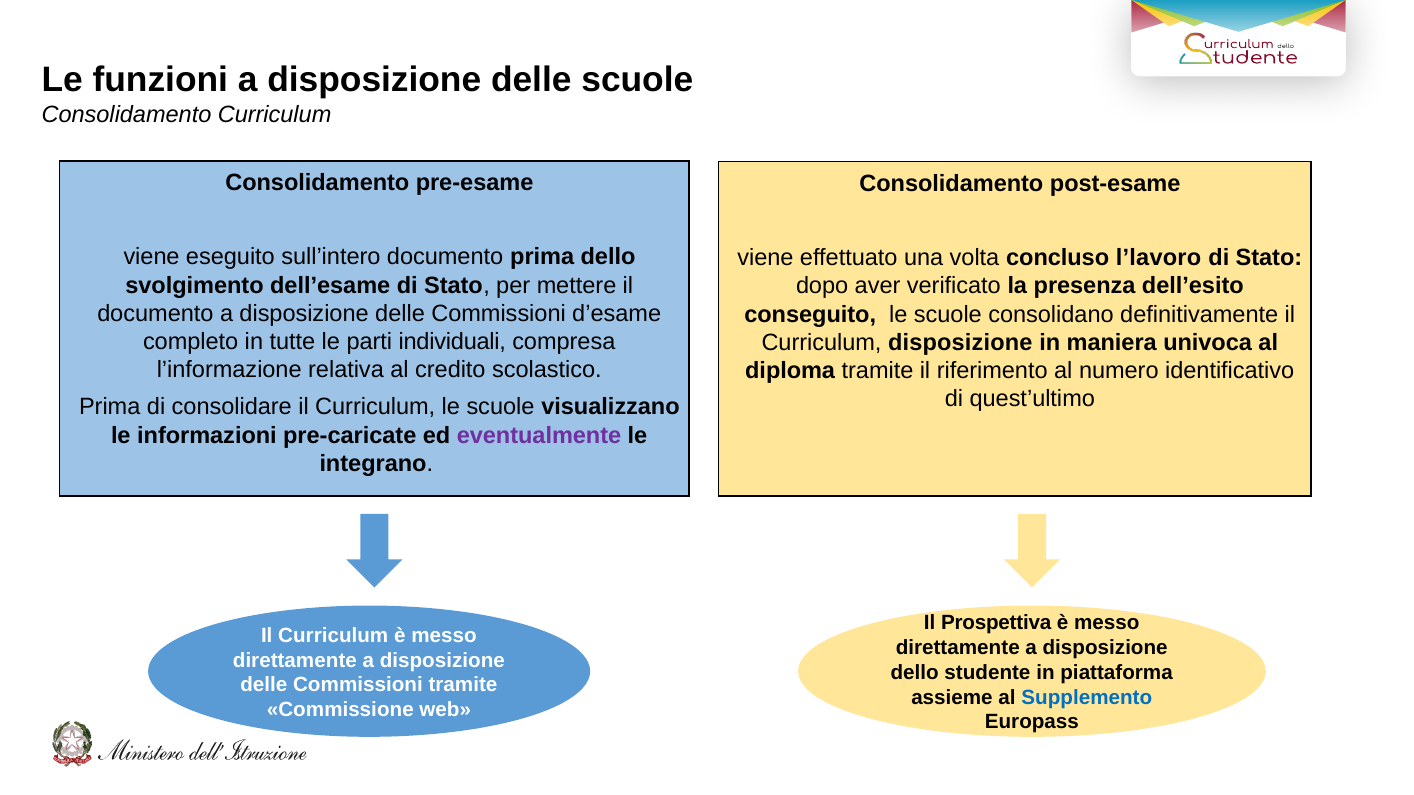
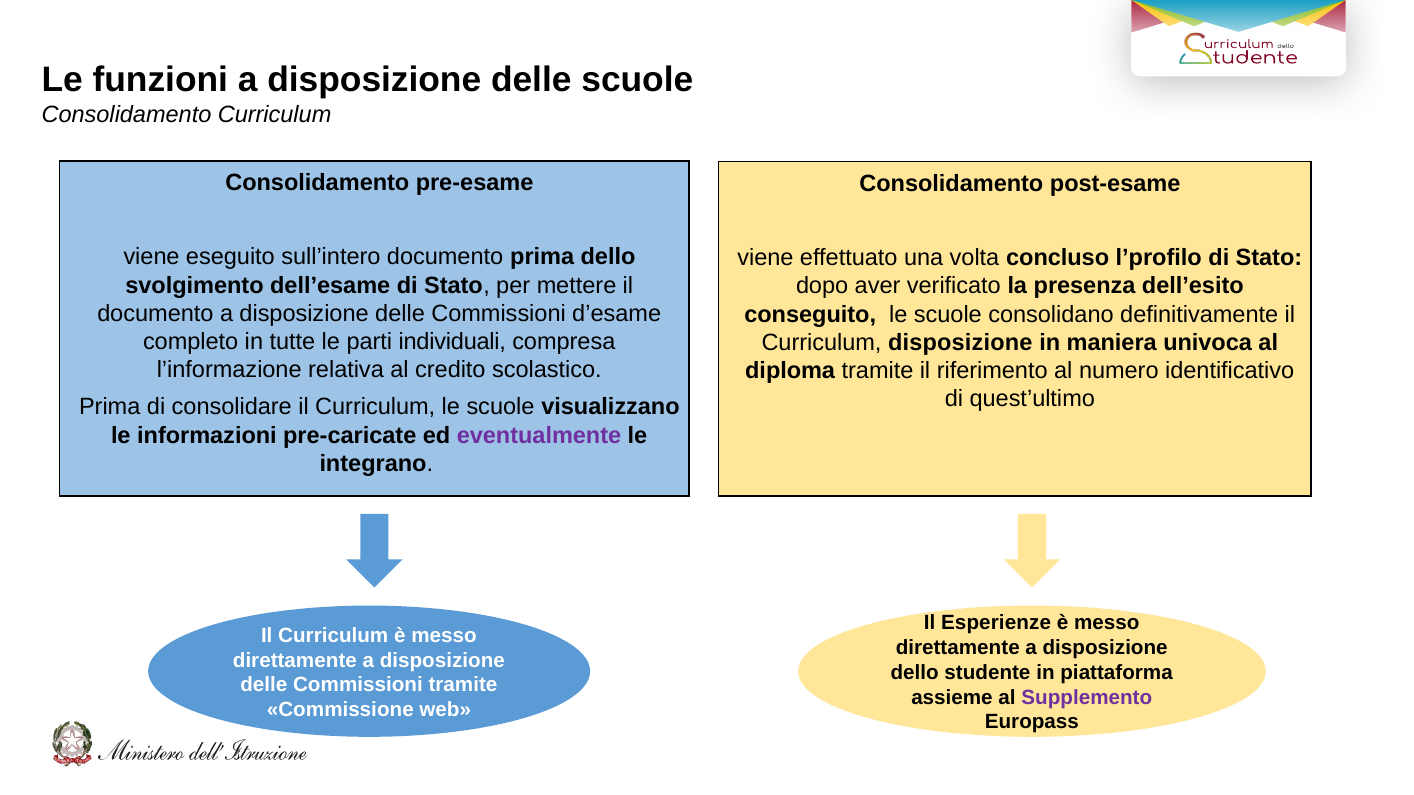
l’lavoro: l’lavoro -> l’profilo
Prospettiva: Prospettiva -> Esperienze
Supplemento colour: blue -> purple
